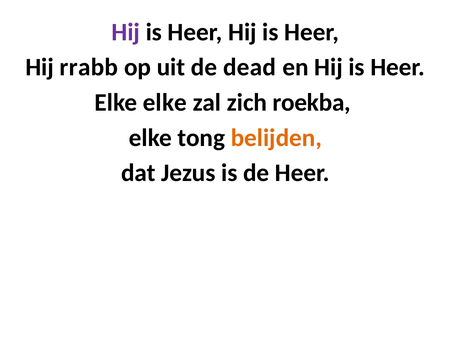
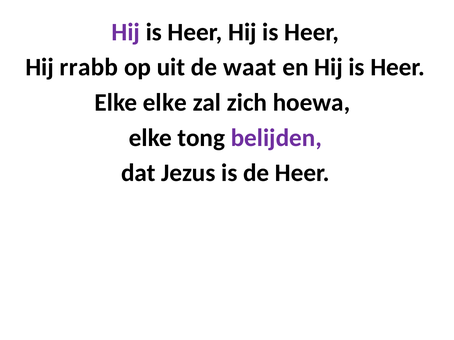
dead: dead -> waat
roekba: roekba -> hoewa
belijden colour: orange -> purple
